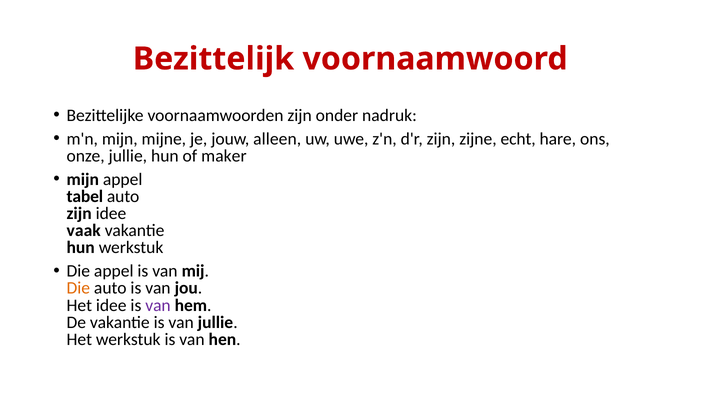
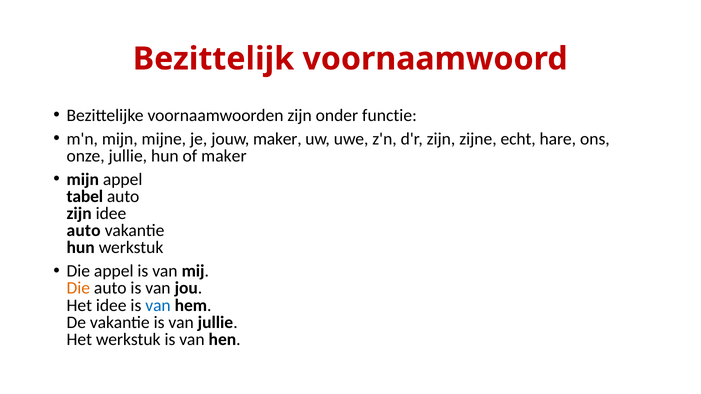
nadruk: nadruk -> functie
jouw alleen: alleen -> maker
vaak at (84, 231): vaak -> auto
van at (158, 305) colour: purple -> blue
